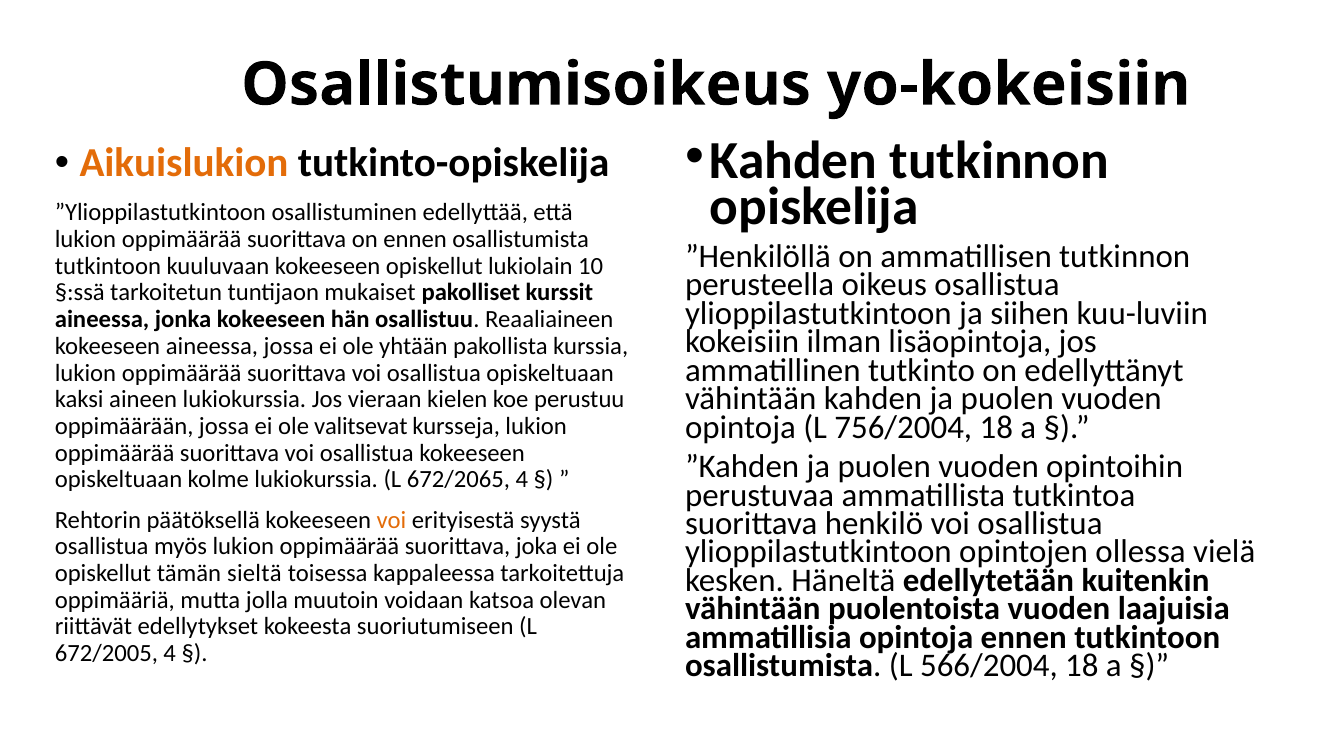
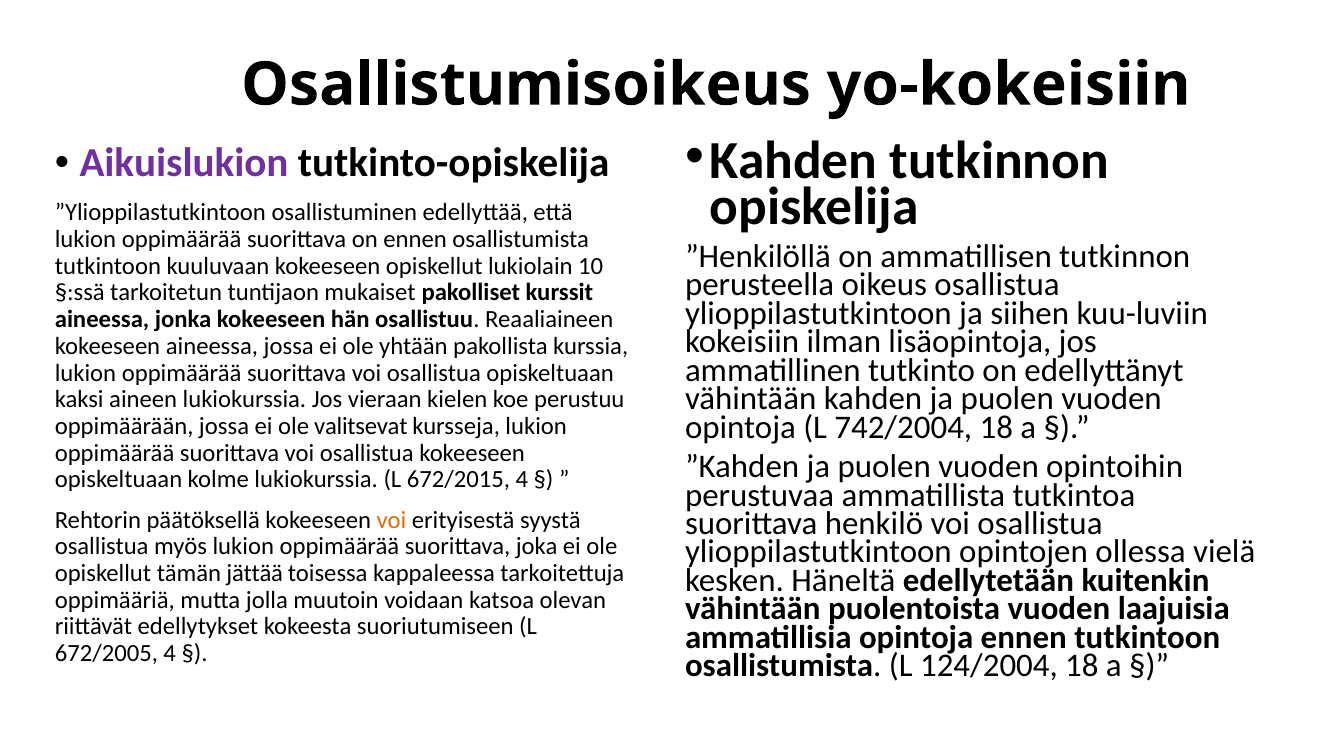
Aikuislukion colour: orange -> purple
756/2004: 756/2004 -> 742/2004
672/2065: 672/2065 -> 672/2015
sieltä: sieltä -> jättää
566/2004: 566/2004 -> 124/2004
